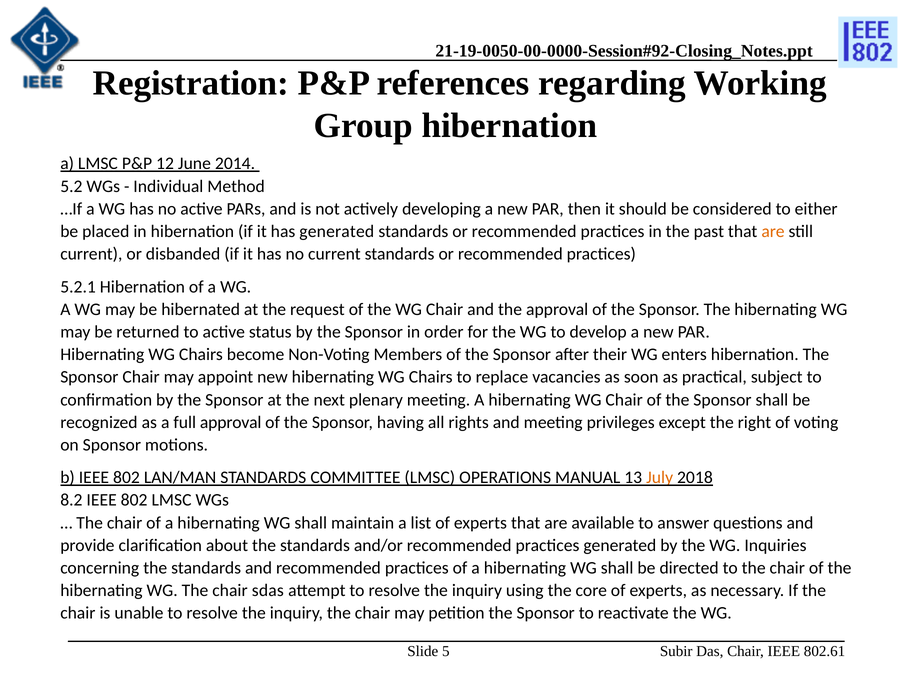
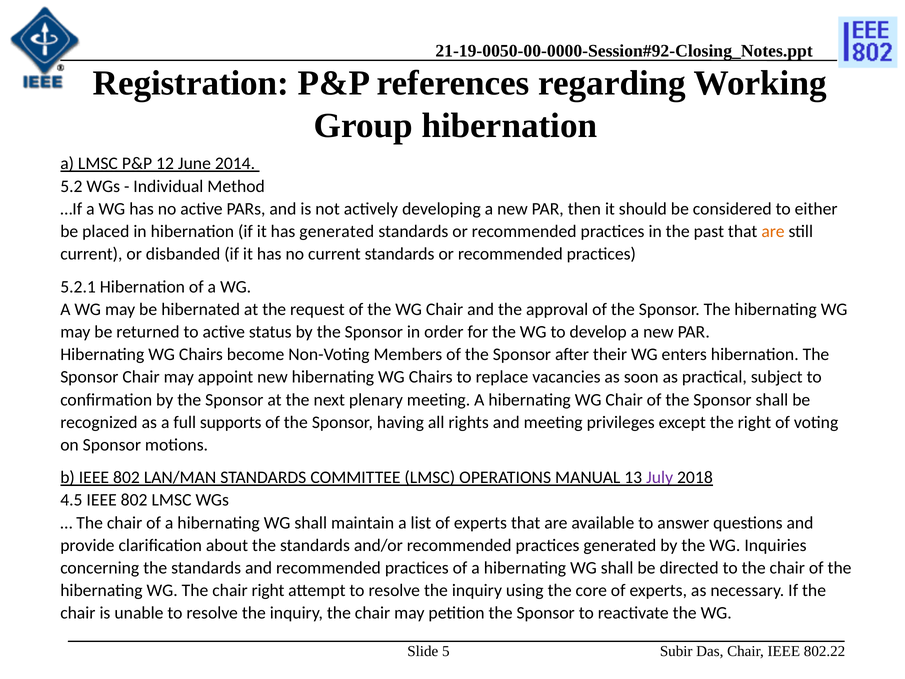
full approval: approval -> supports
July colour: orange -> purple
8.2: 8.2 -> 4.5
chair sdas: sdas -> right
802.61: 802.61 -> 802.22
